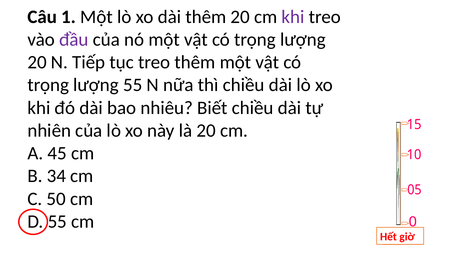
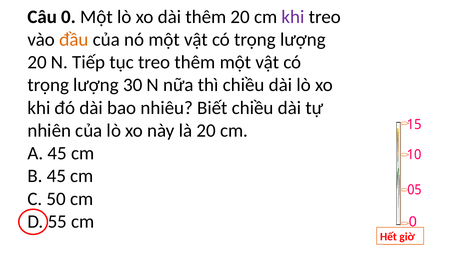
1: 1 -> 0
đầu at (74, 40) colour: purple -> orange
lượng 55: 55 -> 30
B 34: 34 -> 45
